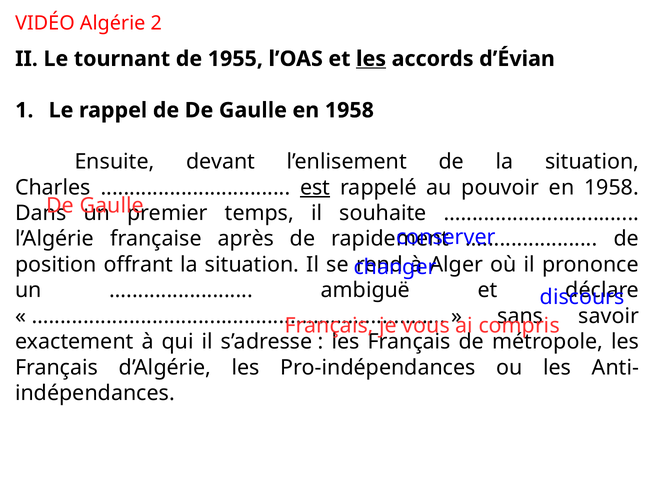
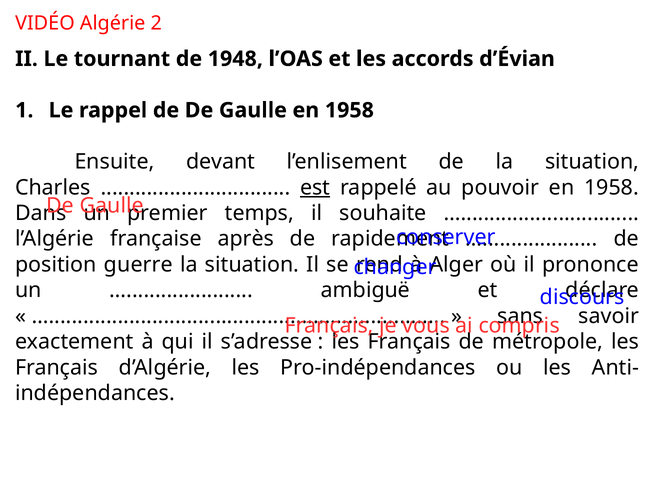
1955: 1955 -> 1948
les at (371, 59) underline: present -> none
offrant: offrant -> guerre
